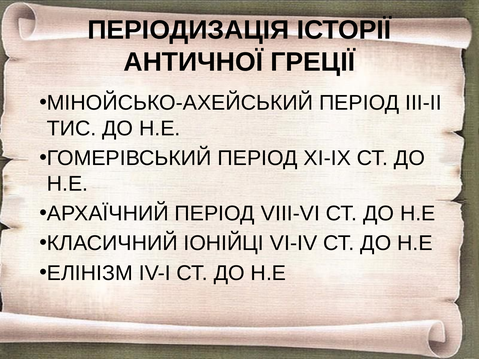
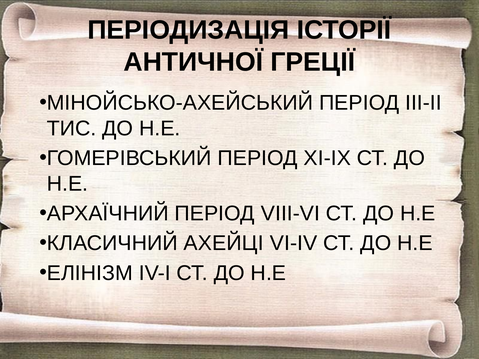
ІОНІЙЦІ: ІОНІЙЦІ -> АХЕЙЦІ
